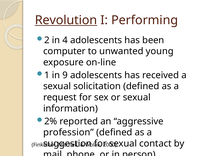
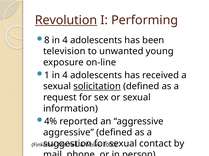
2: 2 -> 8
computer: computer -> television
1 in 9: 9 -> 4
solicitation underline: none -> present
2%: 2% -> 4%
profession at (69, 133): profession -> aggressive
